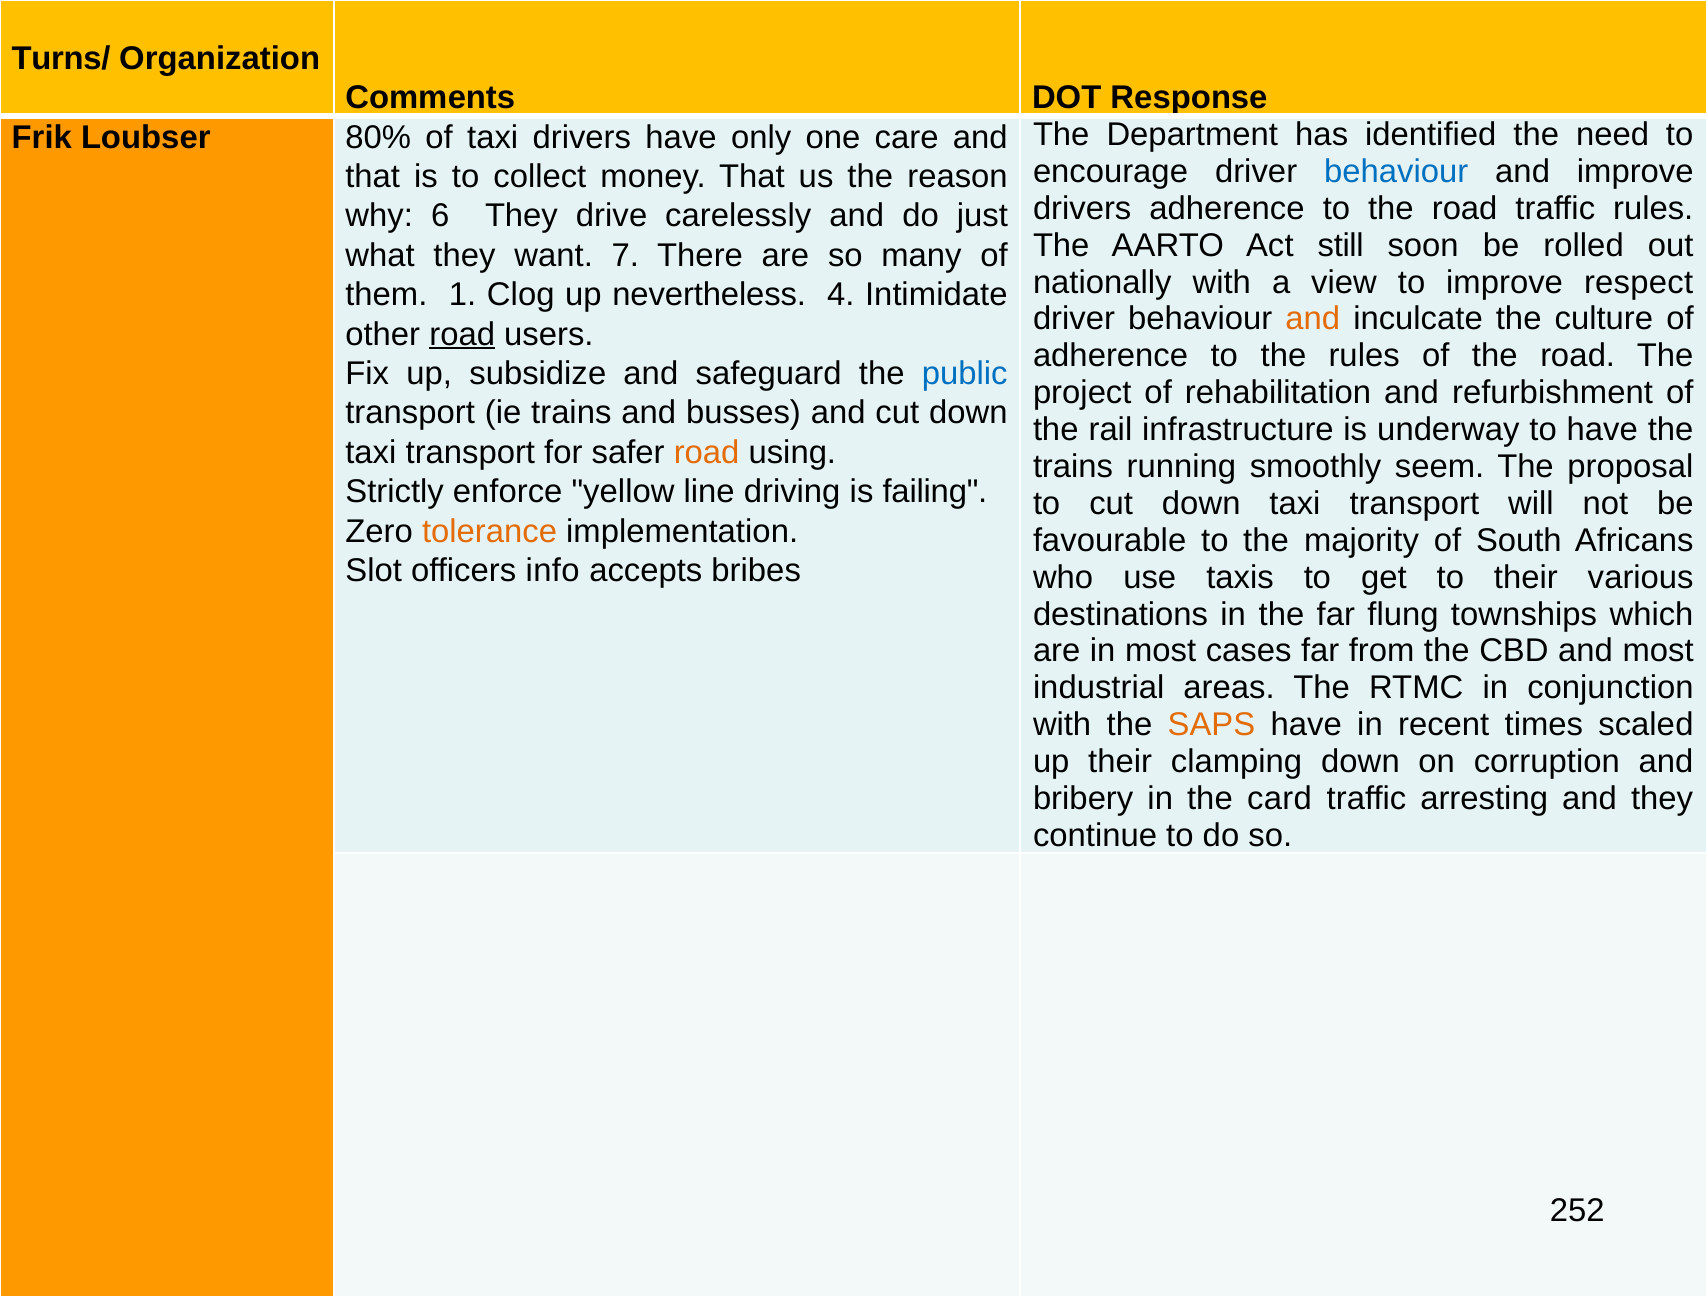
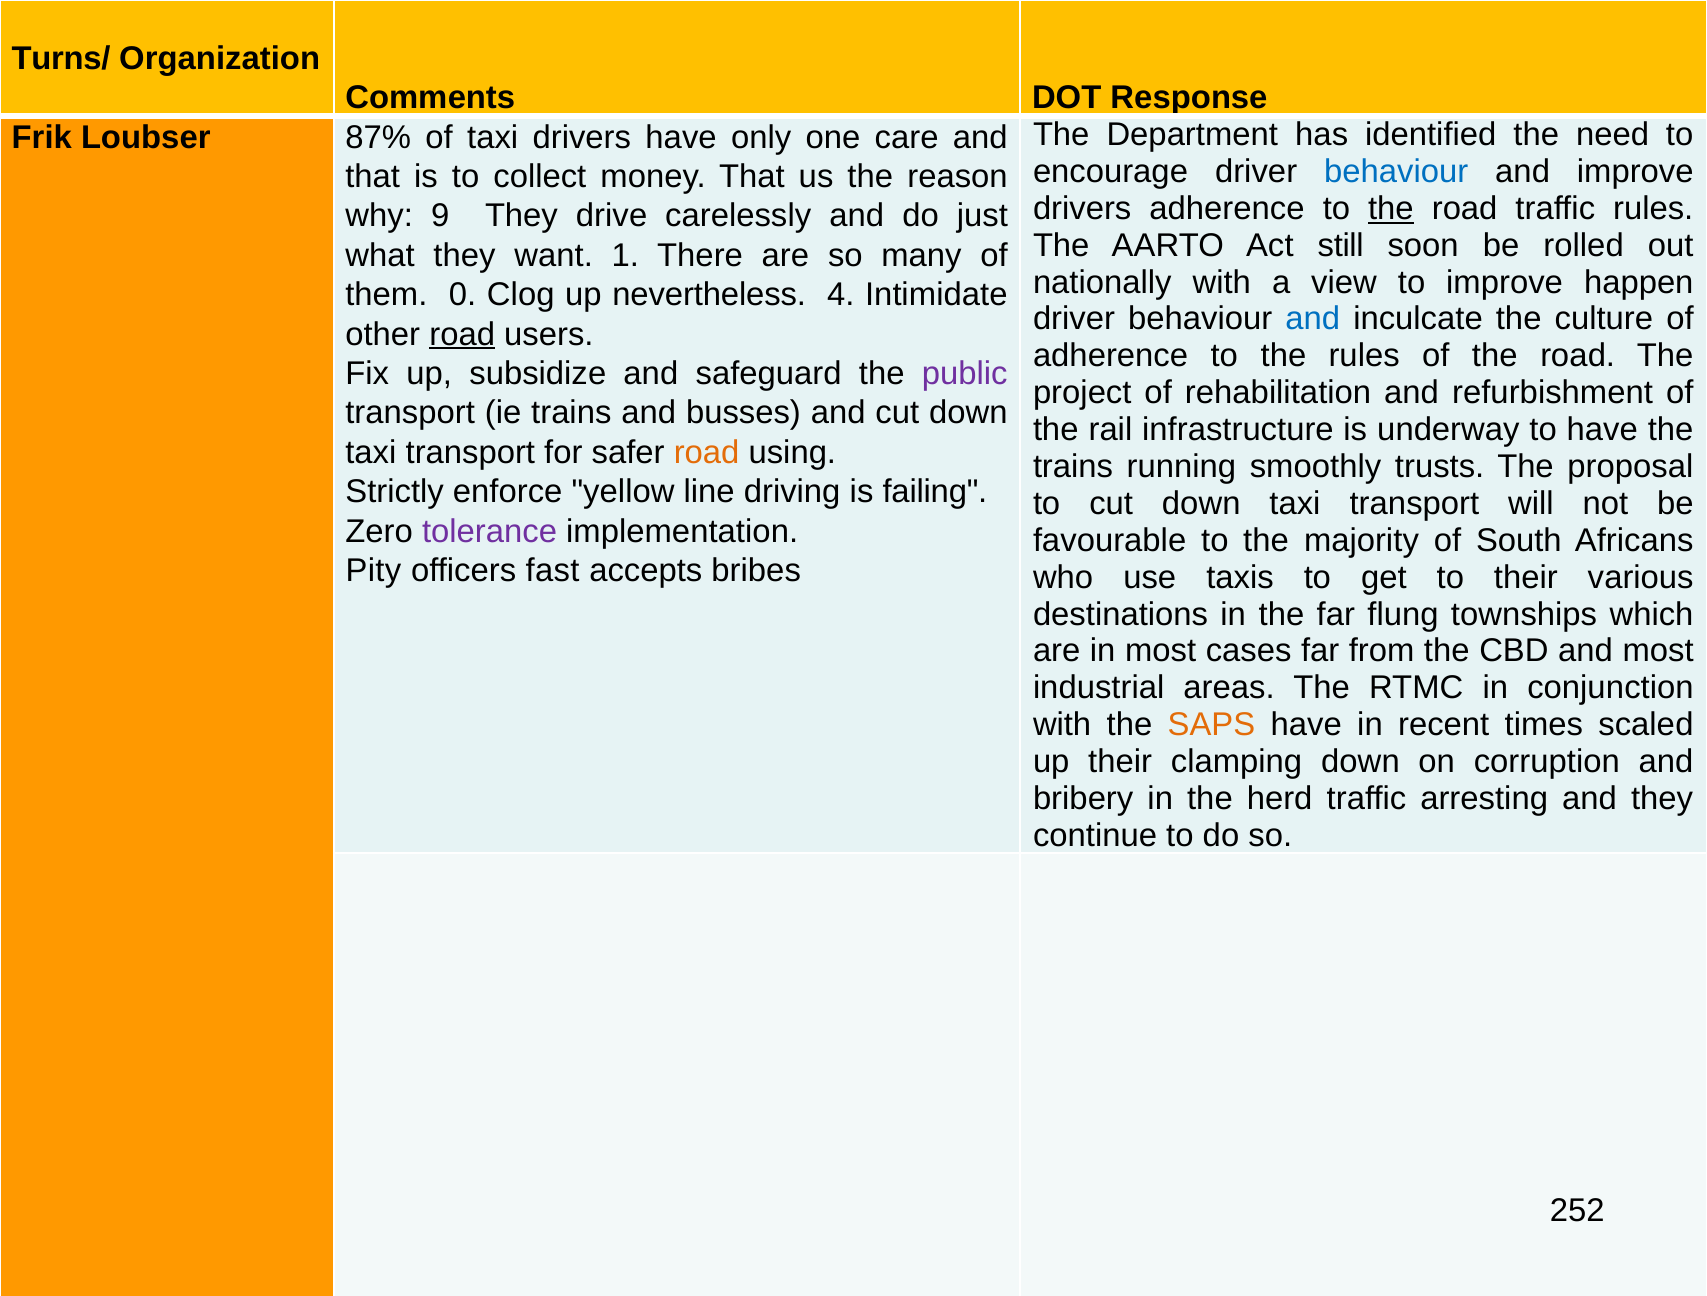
80%: 80% -> 87%
the at (1391, 208) underline: none -> present
6: 6 -> 9
want 7: 7 -> 1
respect: respect -> happen
them 1: 1 -> 0
and at (1313, 319) colour: orange -> blue
public colour: blue -> purple
seem: seem -> trusts
tolerance colour: orange -> purple
Slot: Slot -> Pity
info: info -> fast
card: card -> herd
